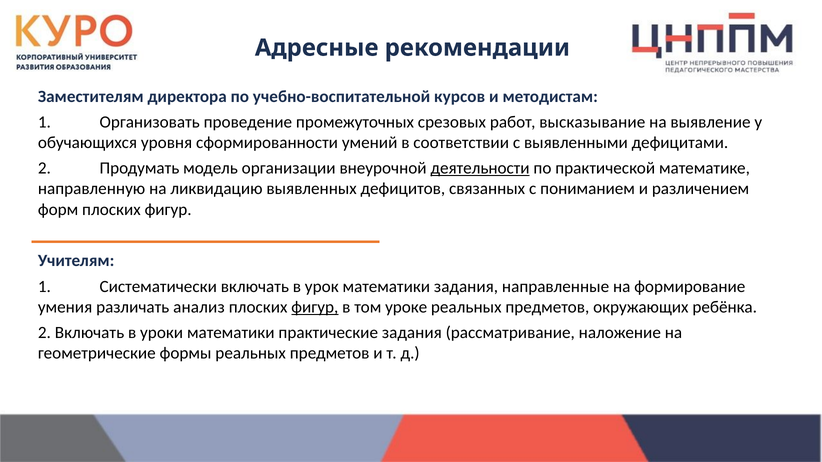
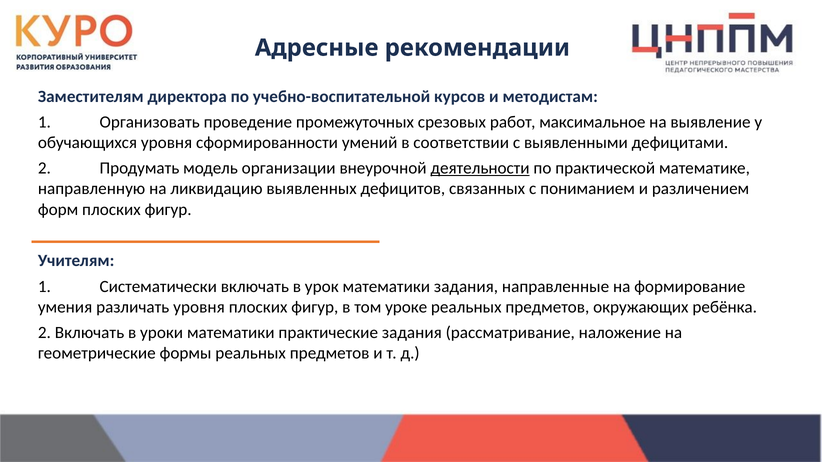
высказывание: высказывание -> максимальное
различать анализ: анализ -> уровня
фигур at (315, 307) underline: present -> none
